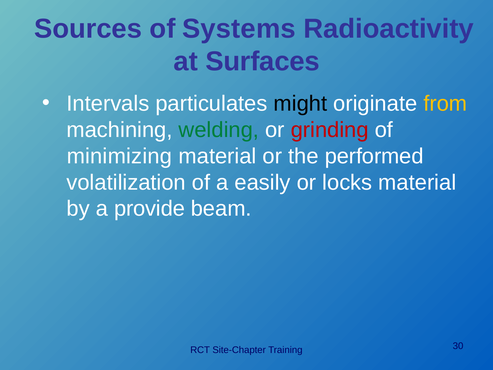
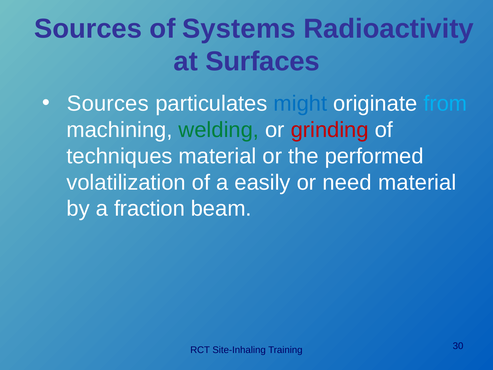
Intervals at (108, 103): Intervals -> Sources
might colour: black -> blue
from colour: yellow -> light blue
minimizing: minimizing -> techniques
locks: locks -> need
provide: provide -> fraction
Site-Chapter: Site-Chapter -> Site-Inhaling
